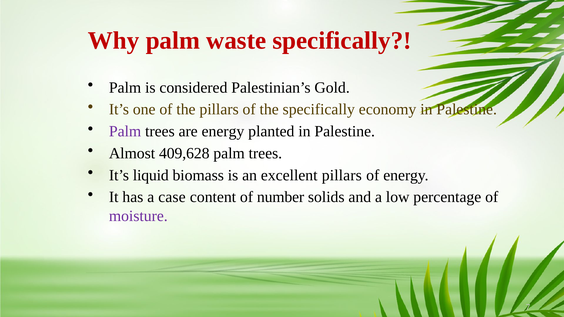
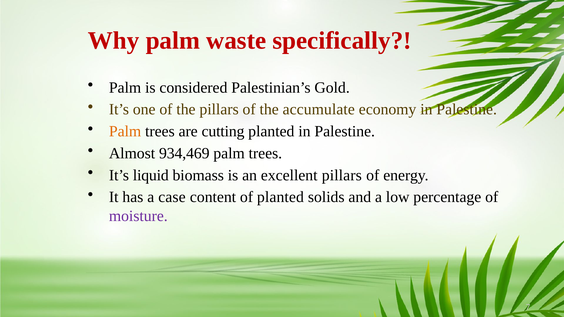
the specifically: specifically -> accumulate
Palm at (125, 132) colour: purple -> orange
are energy: energy -> cutting
409,628: 409,628 -> 934,469
of number: number -> planted
